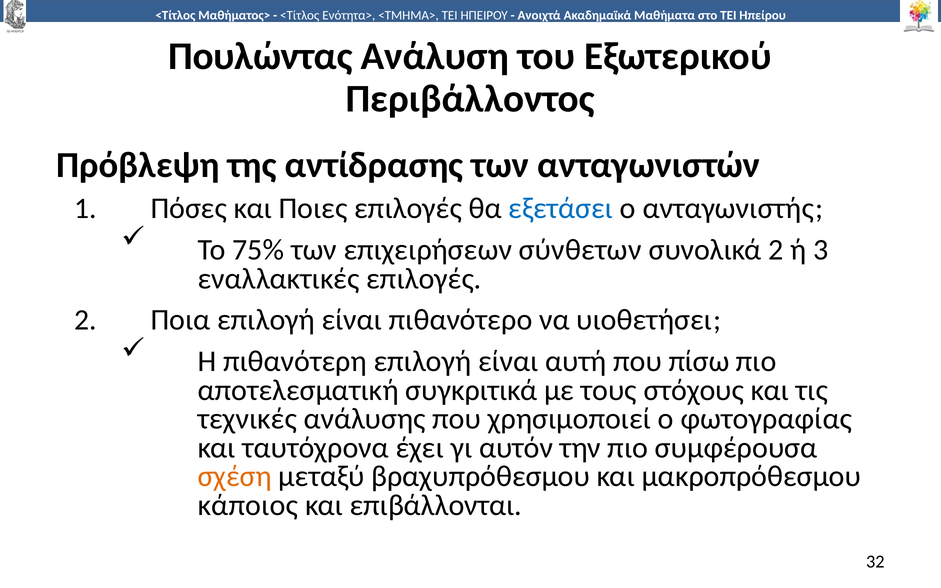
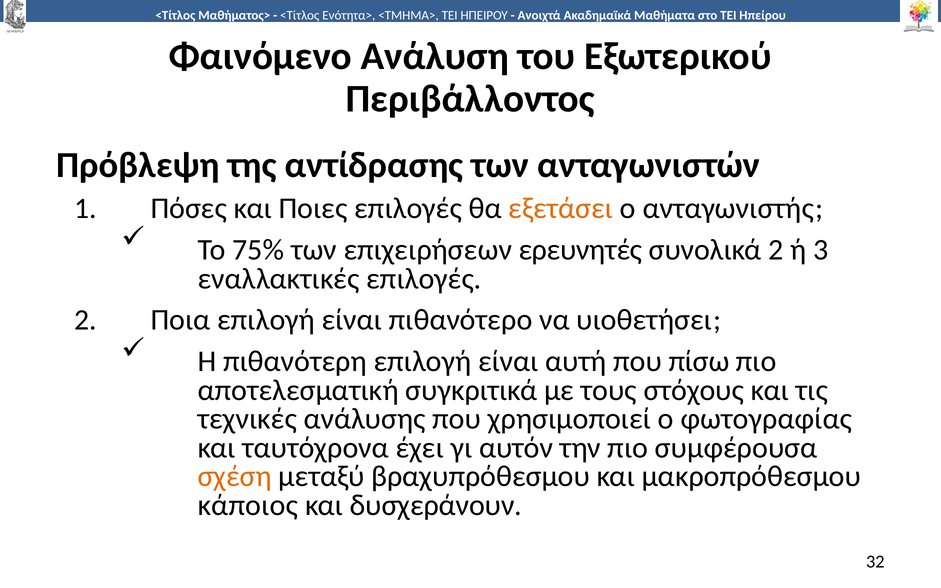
Πουλώντας: Πουλώντας -> Φαινόμενο
εξετάσει colour: blue -> orange
σύνθετων: σύνθετων -> ερευνητές
επιβάλλονται: επιβάλλονται -> δυσχεράνουν
